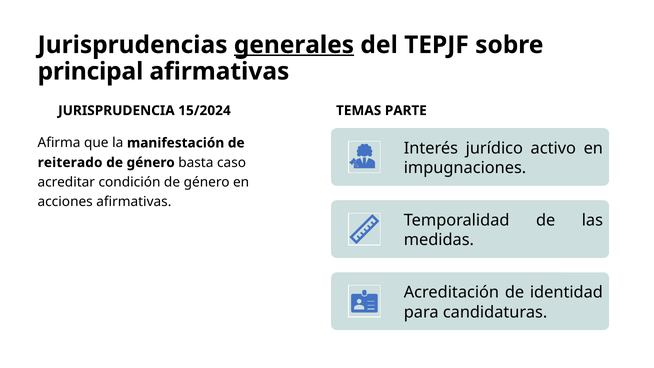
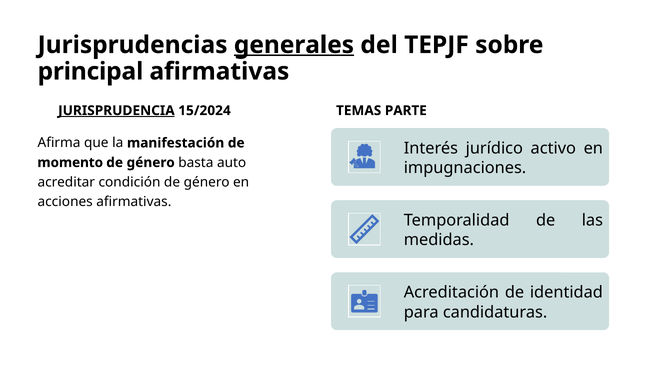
JURISPRUDENCIA underline: none -> present
reiterado: reiterado -> momento
caso: caso -> auto
